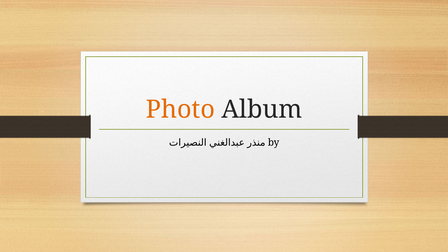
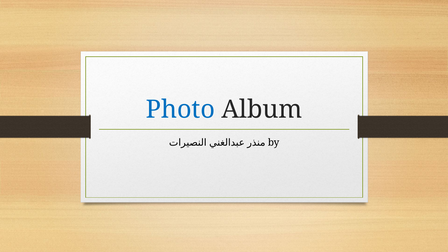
Photo colour: orange -> blue
